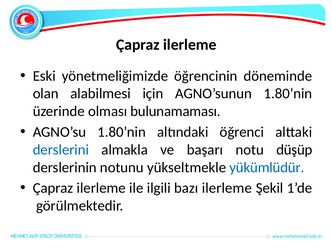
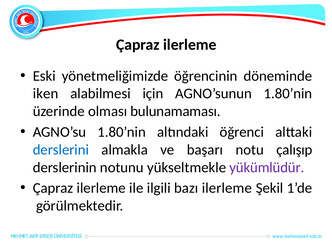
olan: olan -> iken
düşüp: düşüp -> çalışıp
yükümlüdür colour: blue -> purple
